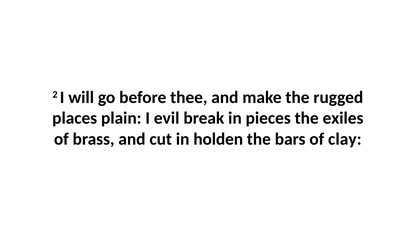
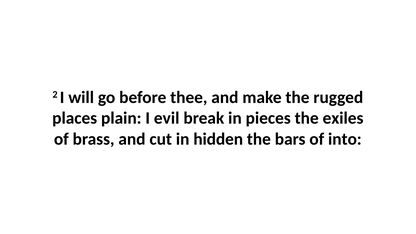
holden: holden -> hidden
clay: clay -> into
